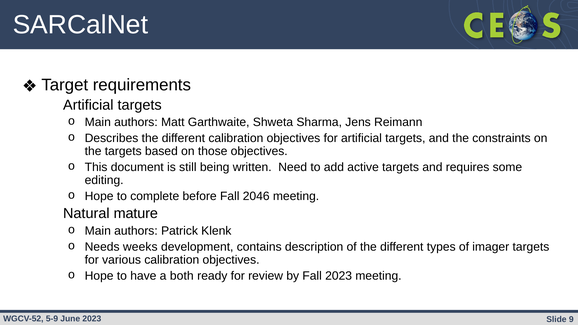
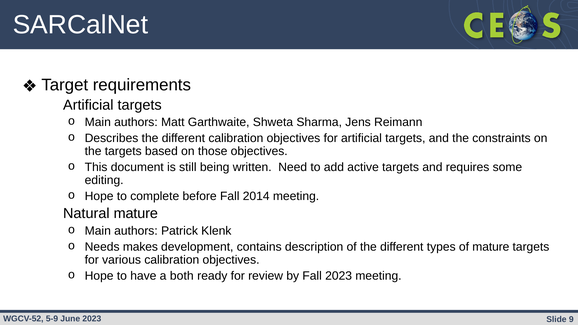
2046: 2046 -> 2014
weeks: weeks -> makes
of imager: imager -> mature
